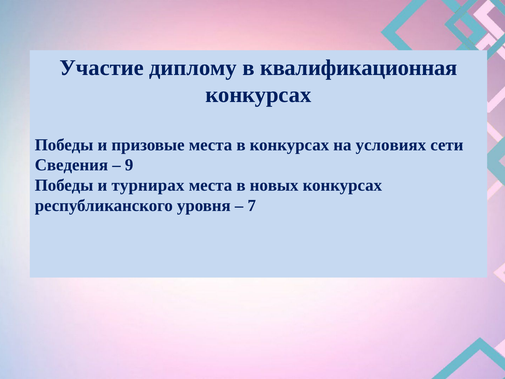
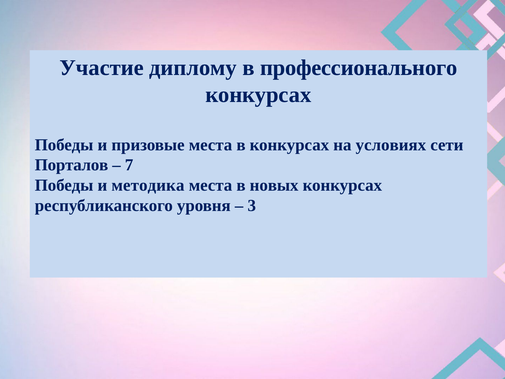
квалификационная: квалификационная -> профессионального
Сведения: Сведения -> Порталов
9: 9 -> 7
турнирах: турнирах -> методика
7: 7 -> 3
